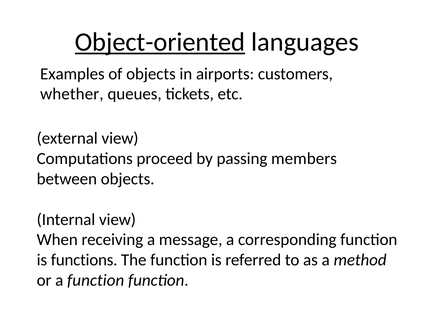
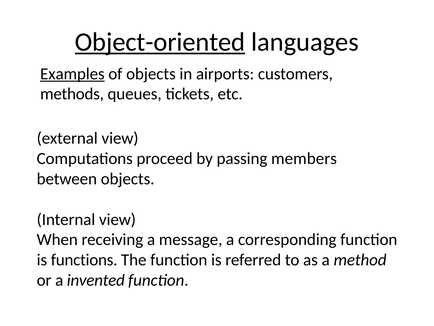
Examples underline: none -> present
whether: whether -> methods
a function: function -> invented
